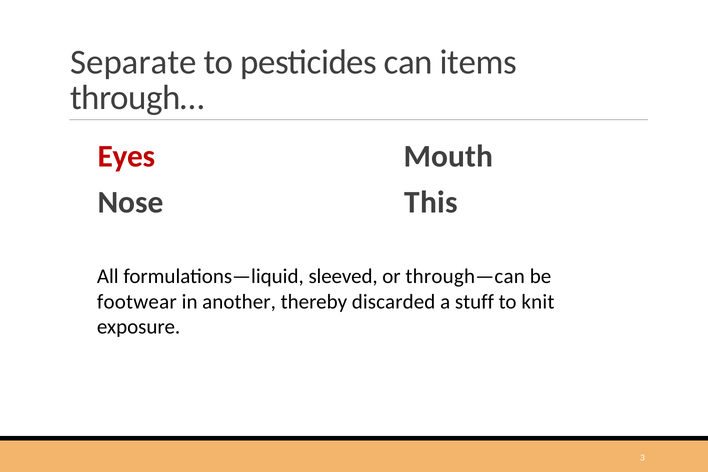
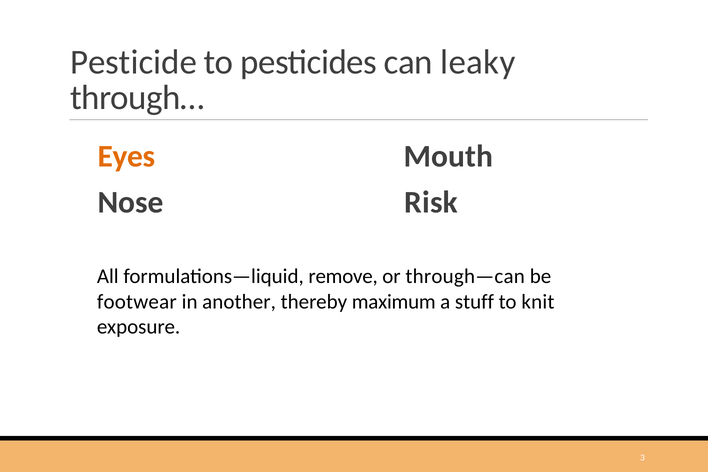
Separate: Separate -> Pesticide
items: items -> leaky
Eyes colour: red -> orange
This: This -> Risk
sleeved: sleeved -> remove
discarded: discarded -> maximum
